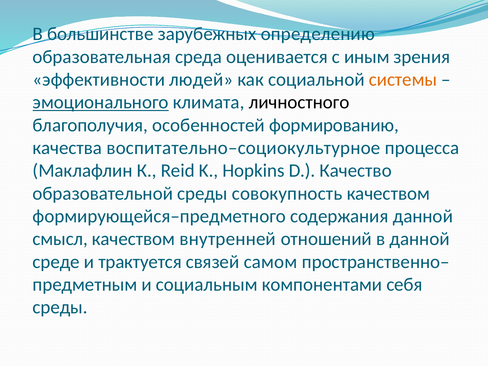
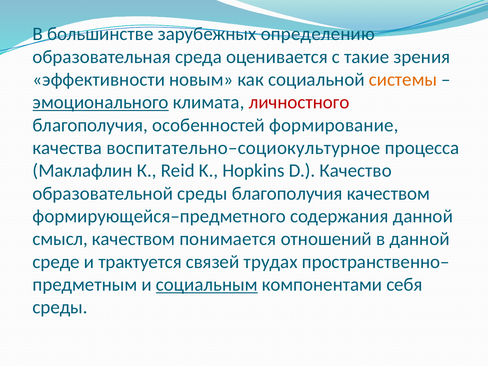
иным: иным -> такие
людей: людей -> новым
личностного colour: black -> red
формированию: формированию -> формирование
среды совокупность: совокупность -> благополучия
внутренней: внутренней -> понимается
самом: самом -> трудах
социальным underline: none -> present
